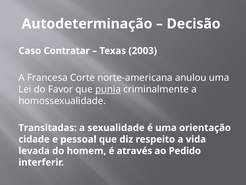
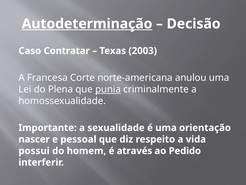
Autodeterminação underline: none -> present
Favor: Favor -> Plena
Transitadas: Transitadas -> Importante
cidade: cidade -> nascer
levada: levada -> possui
